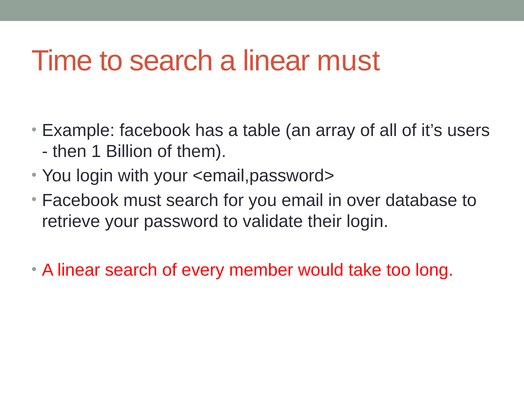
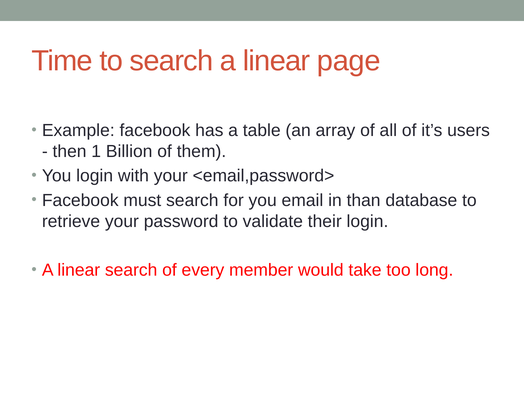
linear must: must -> page
over: over -> than
